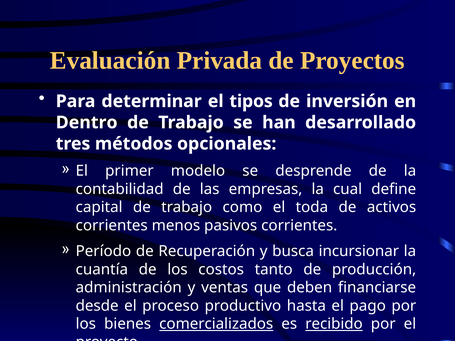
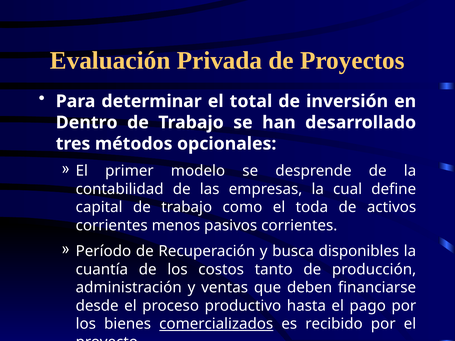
tipos: tipos -> total
incursionar: incursionar -> disponibles
recibido underline: present -> none
